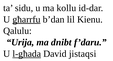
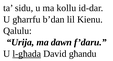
għarrfu underline: present -> none
dnibt: dnibt -> dawn
jistaqsi: jistaqsi -> għandu
